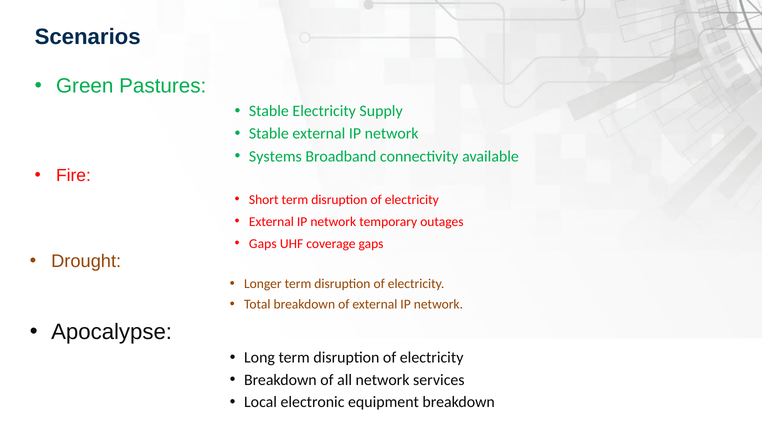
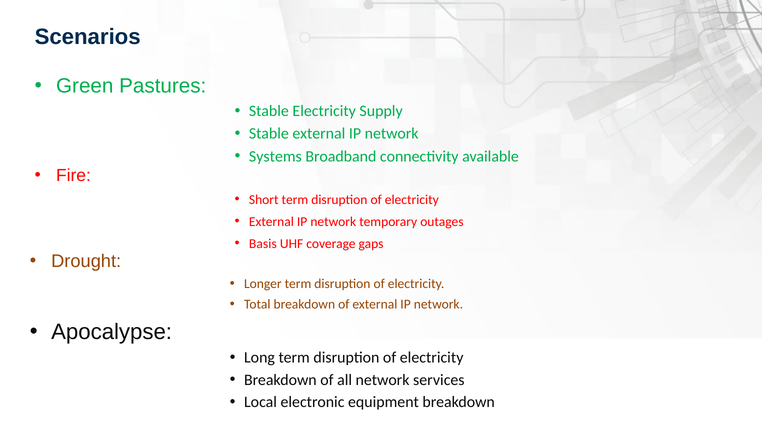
Gaps at (263, 243): Gaps -> Basis
